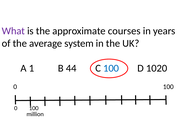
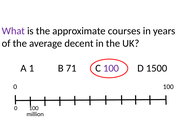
system: system -> decent
44: 44 -> 71
100 at (111, 68) colour: blue -> purple
1020: 1020 -> 1500
